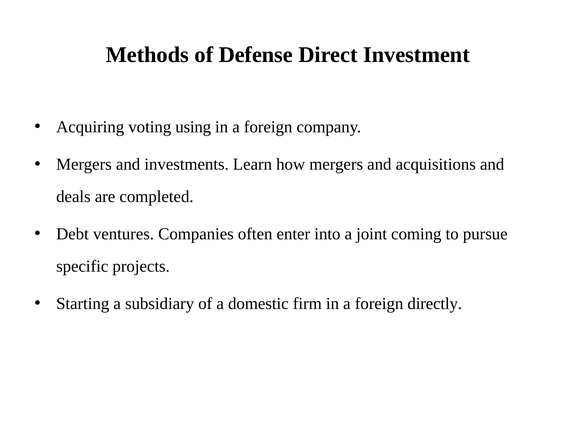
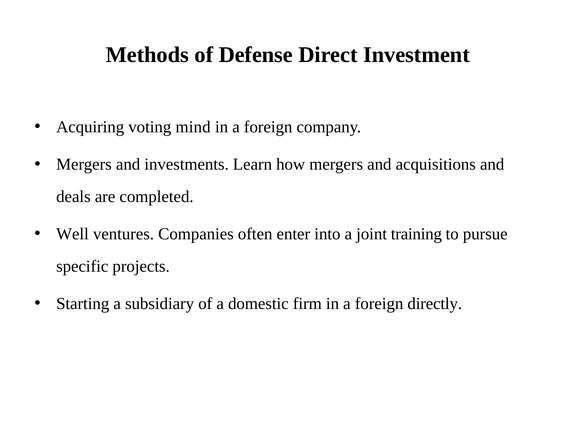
using: using -> mind
Debt: Debt -> Well
coming: coming -> training
